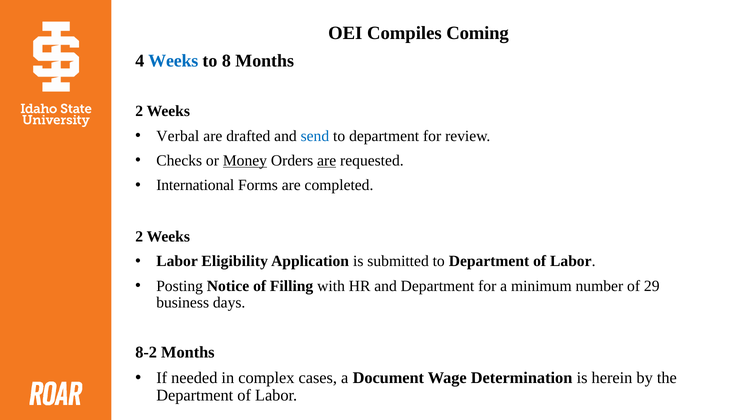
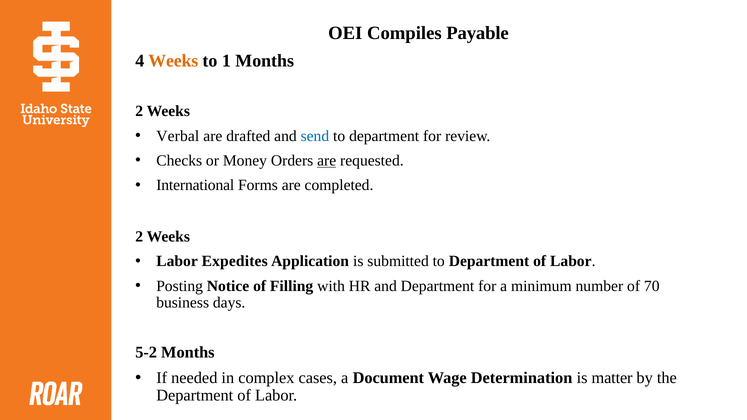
Coming: Coming -> Payable
Weeks at (173, 61) colour: blue -> orange
8: 8 -> 1
Money underline: present -> none
Eligibility: Eligibility -> Expedites
29: 29 -> 70
8-2: 8-2 -> 5-2
herein: herein -> matter
